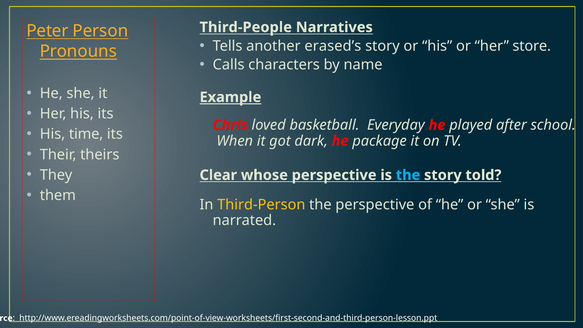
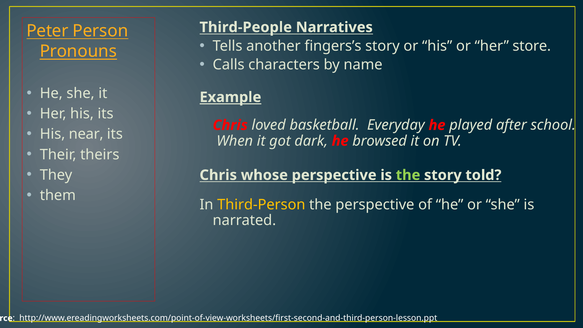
erased’s: erased’s -> fingers’s
time: time -> near
package: package -> browsed
Clear at (218, 175): Clear -> Chris
the at (408, 175) colour: light blue -> light green
